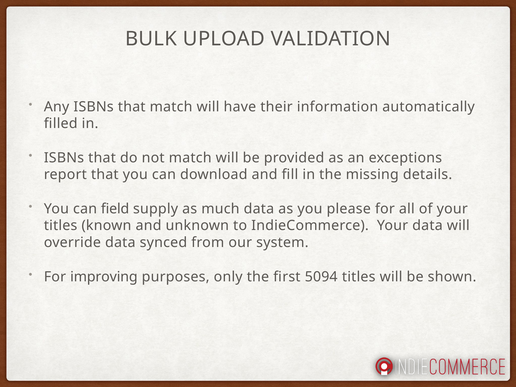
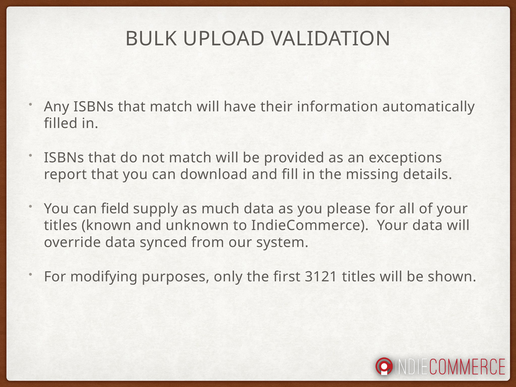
improving: improving -> modifying
5094: 5094 -> 3121
